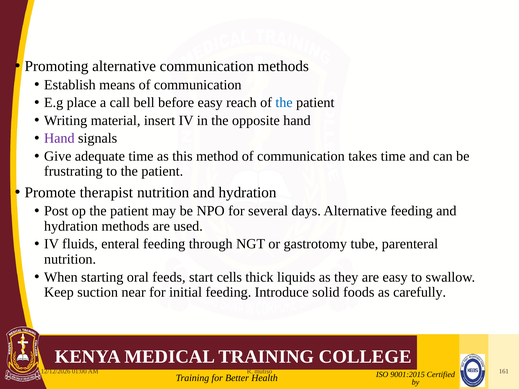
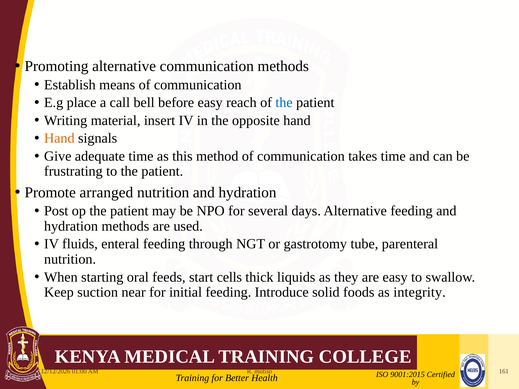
Hand at (59, 138) colour: purple -> orange
therapist: therapist -> arranged
carefully: carefully -> integrity
